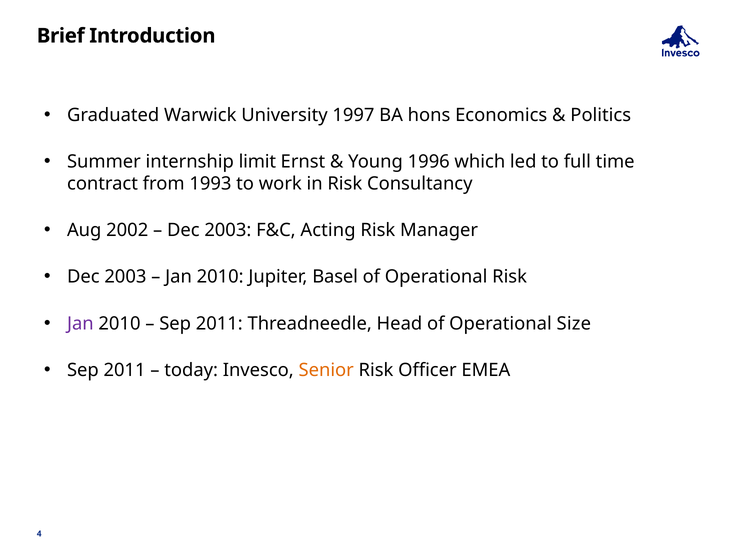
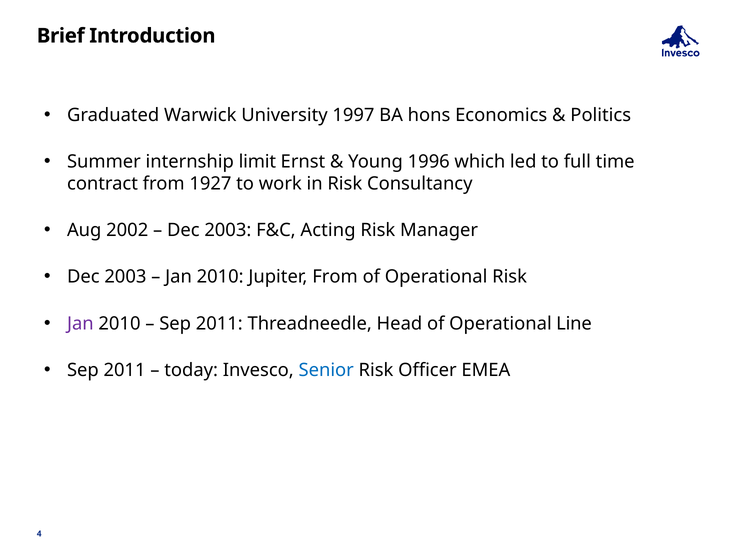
1993: 1993 -> 1927
Jupiter Basel: Basel -> From
Size: Size -> Line
Senior colour: orange -> blue
